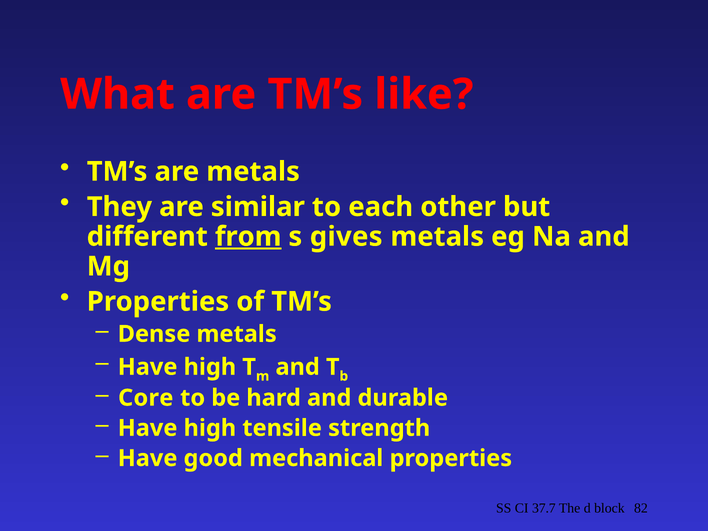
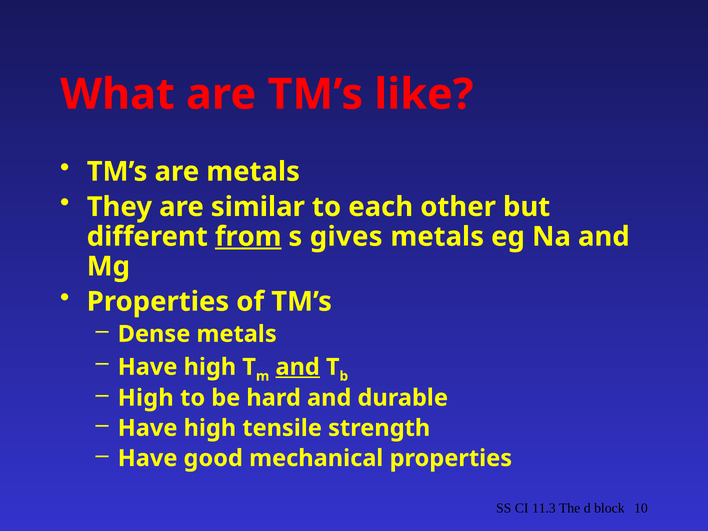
and at (298, 367) underline: none -> present
Core at (146, 398): Core -> High
37.7: 37.7 -> 11.3
82: 82 -> 10
